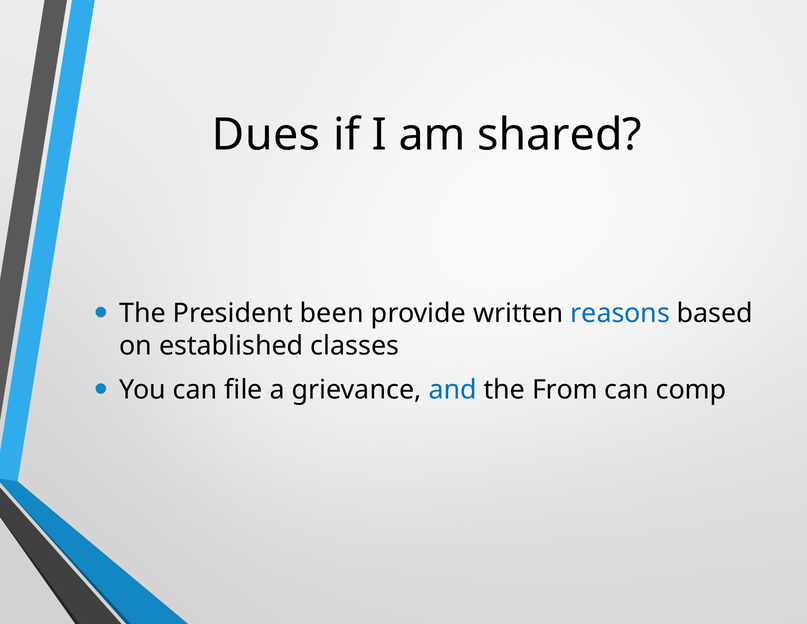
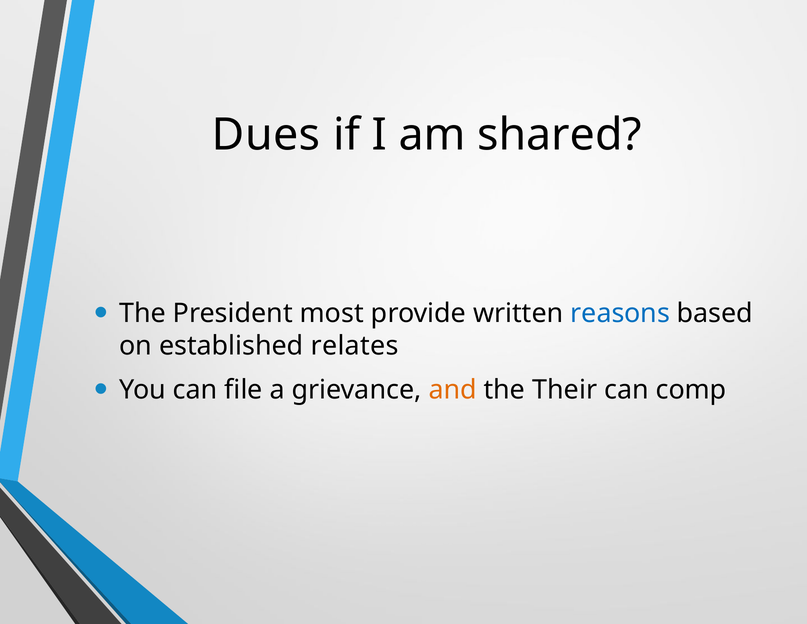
been: been -> most
classes: classes -> relates
and colour: blue -> orange
From: From -> Their
